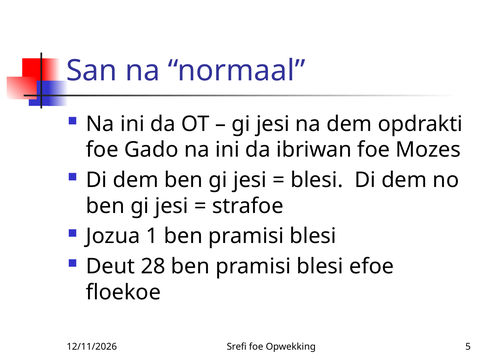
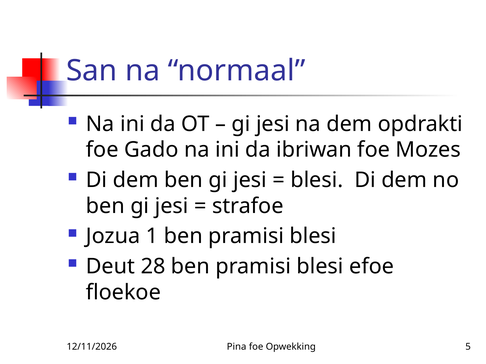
Srefi: Srefi -> Pina
